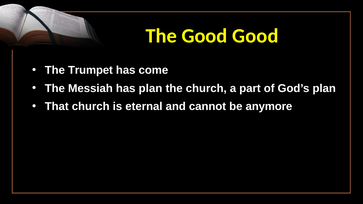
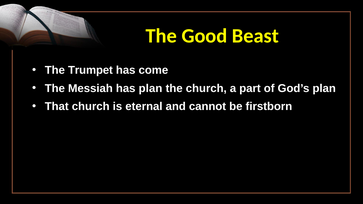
Good Good: Good -> Beast
anymore: anymore -> firstborn
